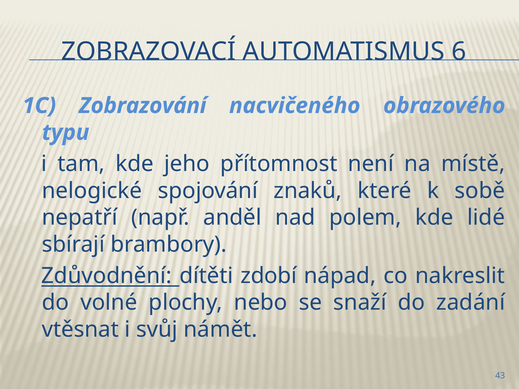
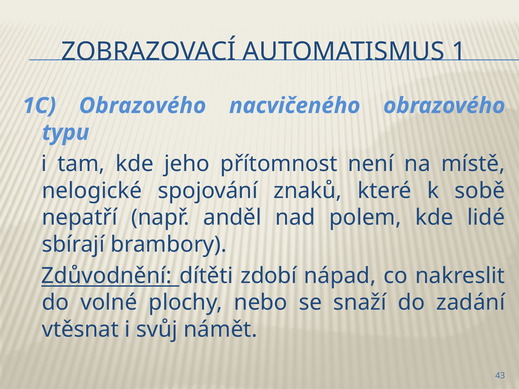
6: 6 -> 1
1C Zobrazování: Zobrazování -> Obrazového
